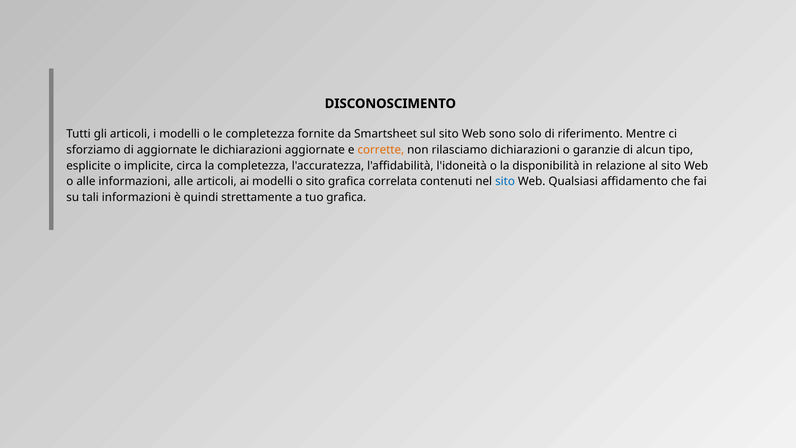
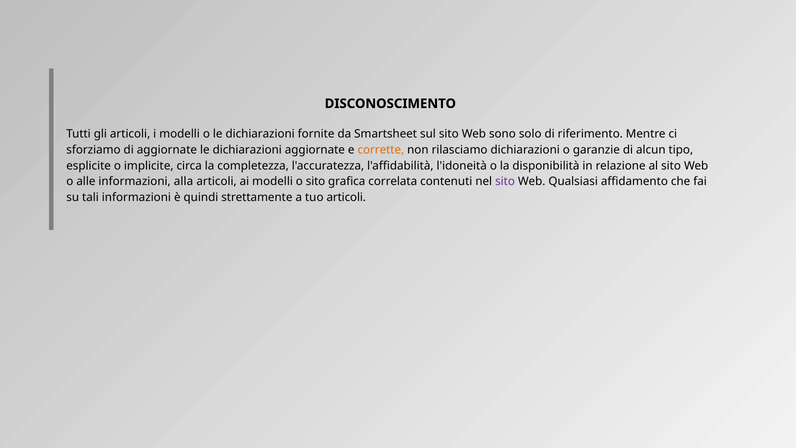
o le completezza: completezza -> dichiarazioni
informazioni alle: alle -> alla
sito at (505, 181) colour: blue -> purple
tuo grafica: grafica -> articoli
